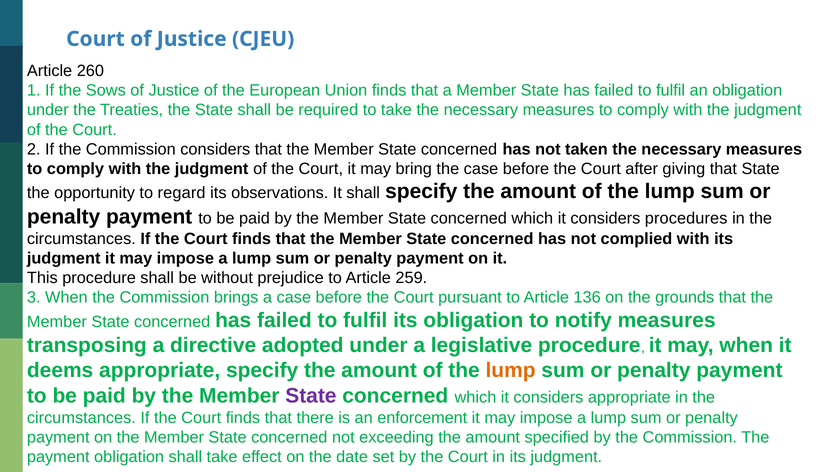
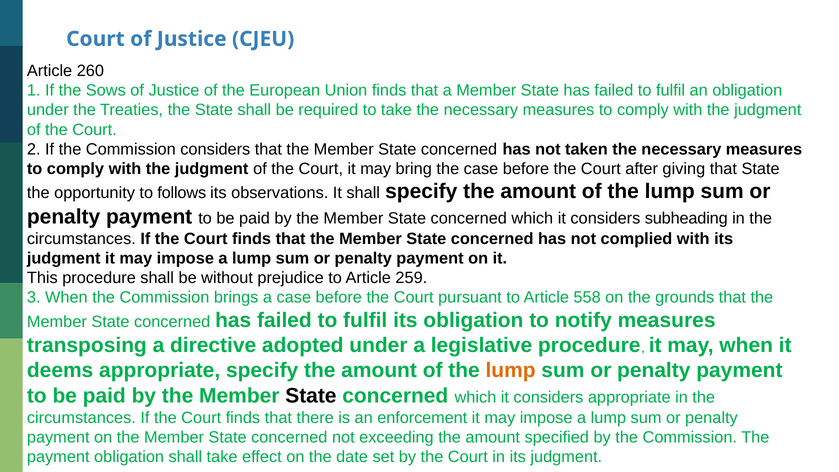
regard: regard -> follows
procedures: procedures -> subheading
136: 136 -> 558
State at (311, 396) colour: purple -> black
